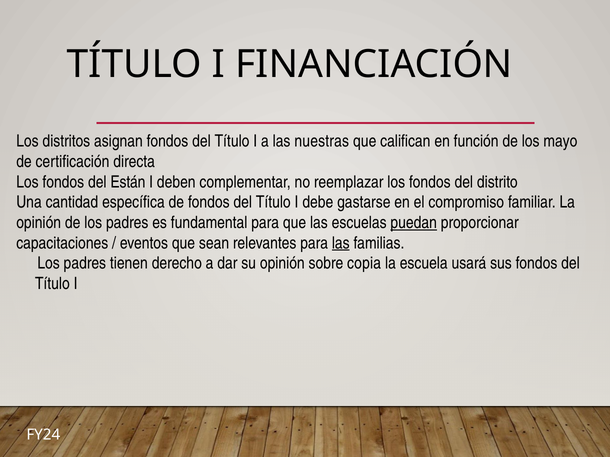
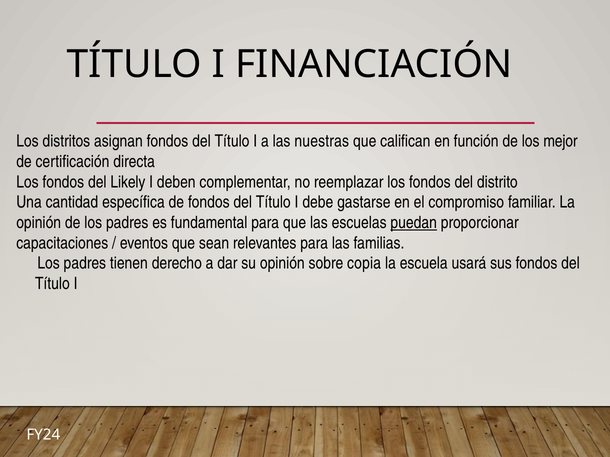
mayo: mayo -> mejor
Están: Están -> Likely
las at (341, 243) underline: present -> none
